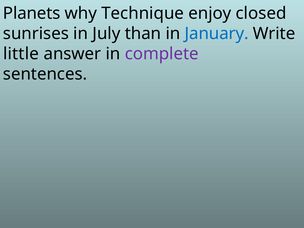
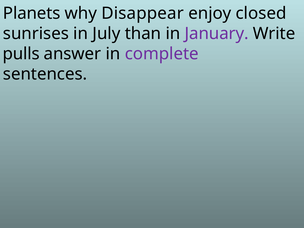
Technique: Technique -> Disappear
January colour: blue -> purple
little: little -> pulls
